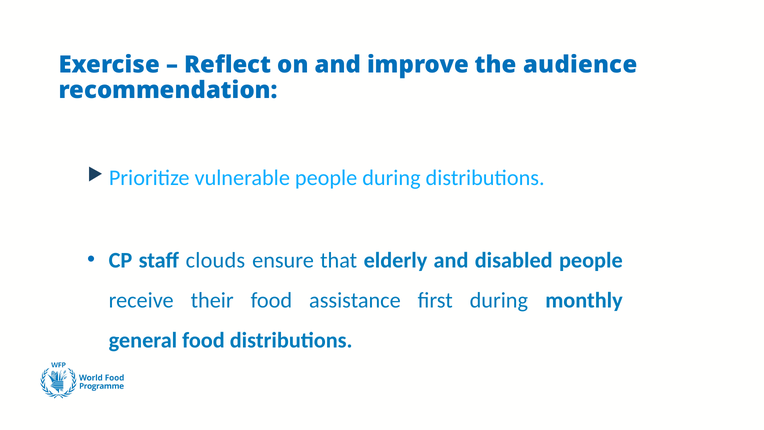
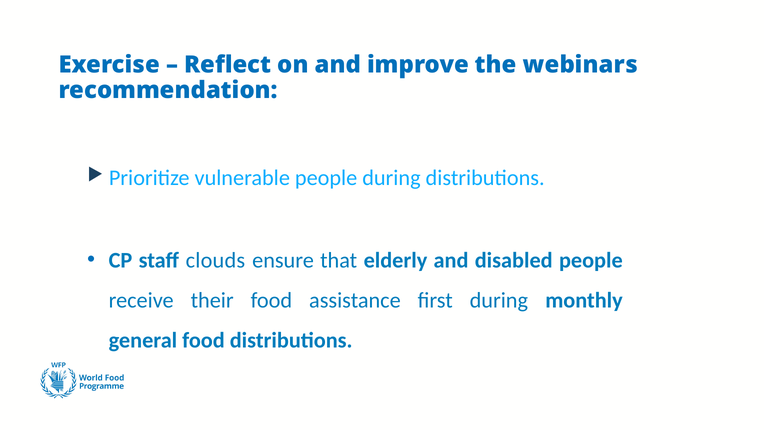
audience: audience -> webinars
